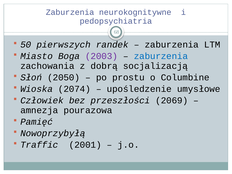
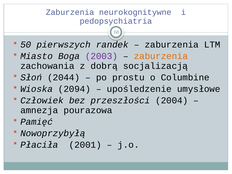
zaburzenia at (161, 56) colour: blue -> orange
2050: 2050 -> 2044
2074: 2074 -> 2094
2069: 2069 -> 2004
Traffic: Traffic -> Płaciła
